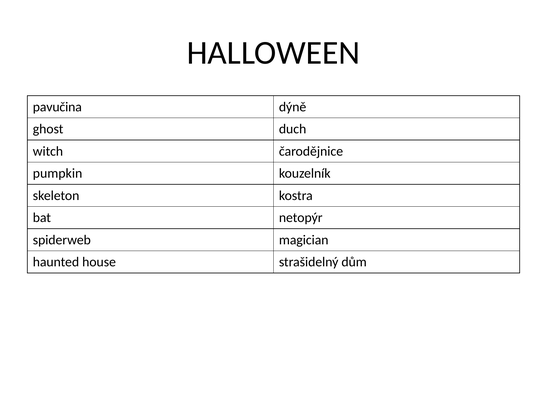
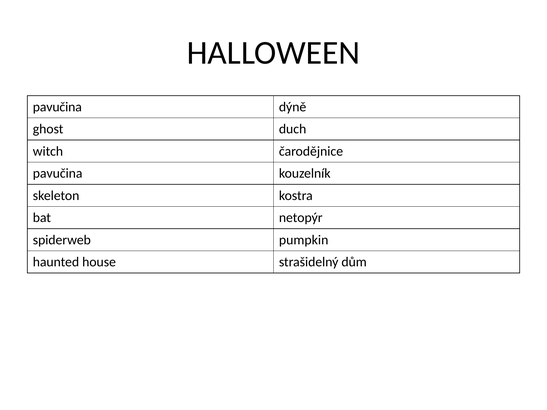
pumpkin at (58, 174): pumpkin -> pavučina
magician: magician -> pumpkin
